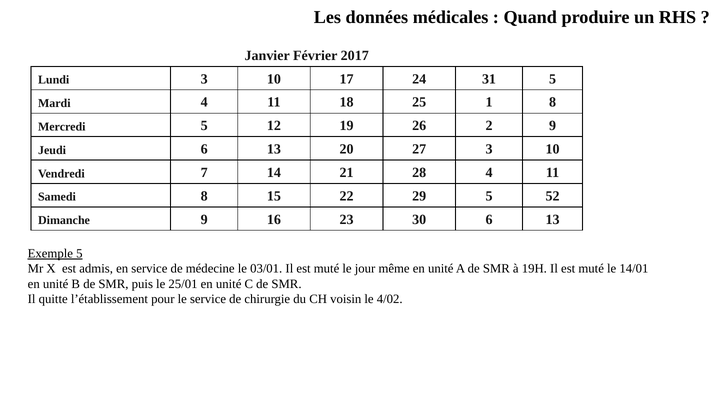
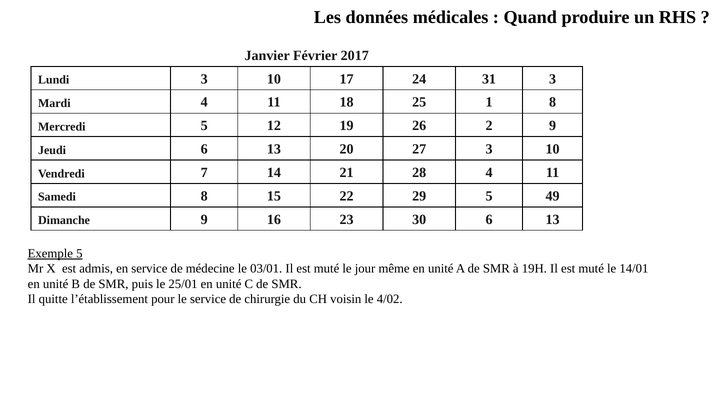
31 5: 5 -> 3
52: 52 -> 49
